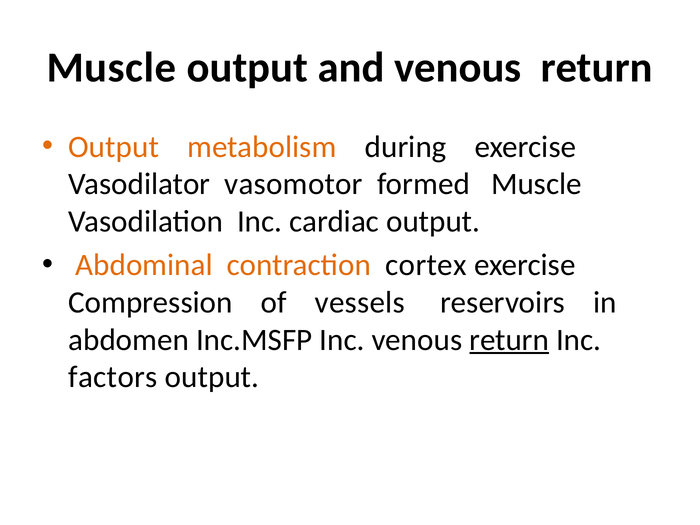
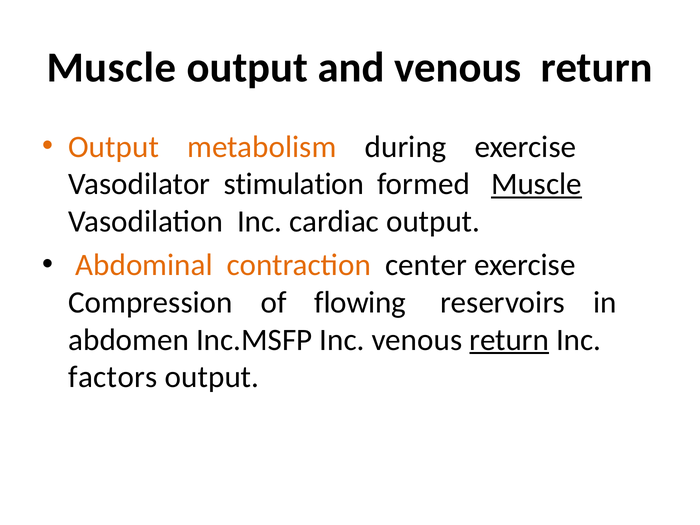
vasomotor: vasomotor -> stimulation
Muscle at (536, 184) underline: none -> present
cortex: cortex -> center
vessels: vessels -> flowing
